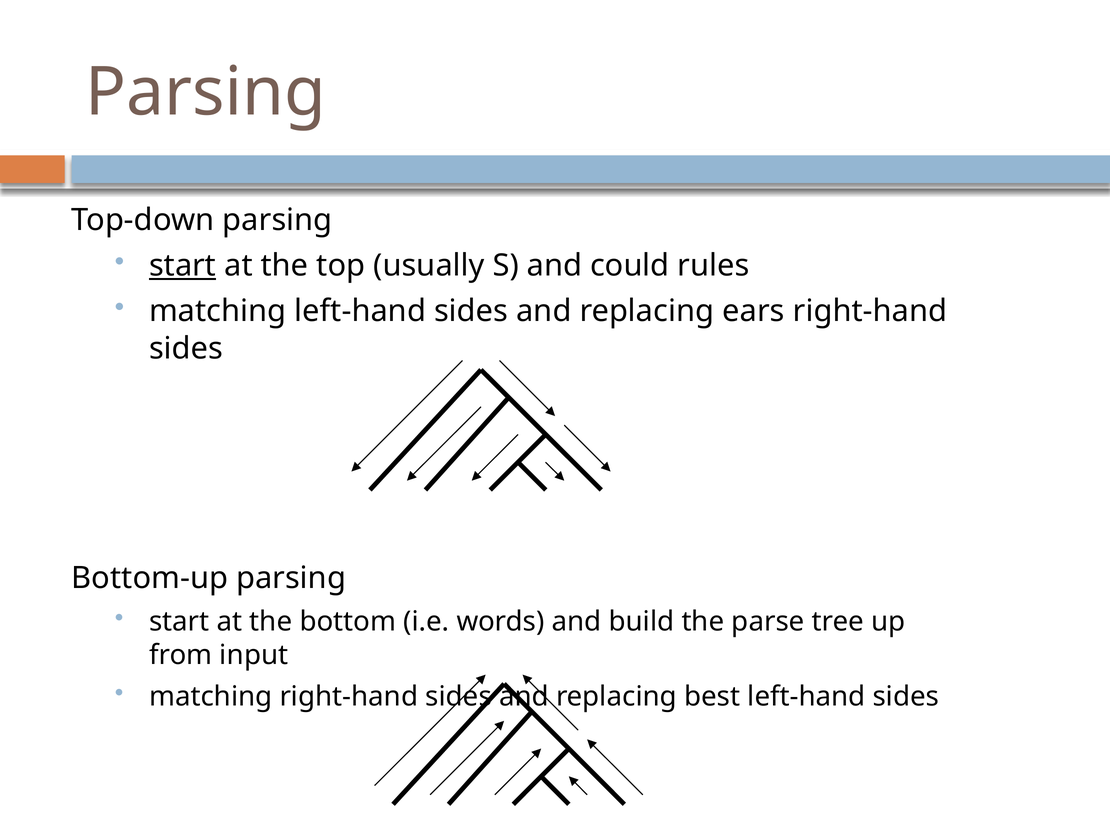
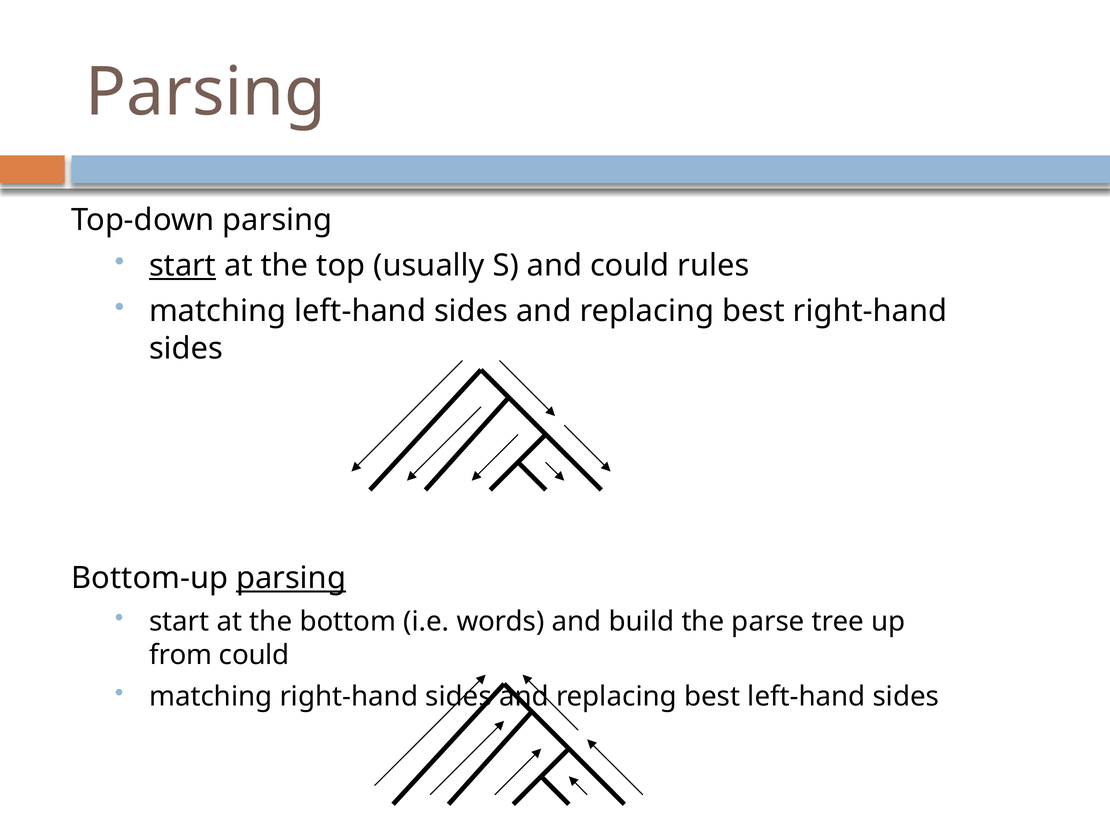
ears at (753, 311): ears -> best
parsing at (291, 579) underline: none -> present
from input: input -> could
